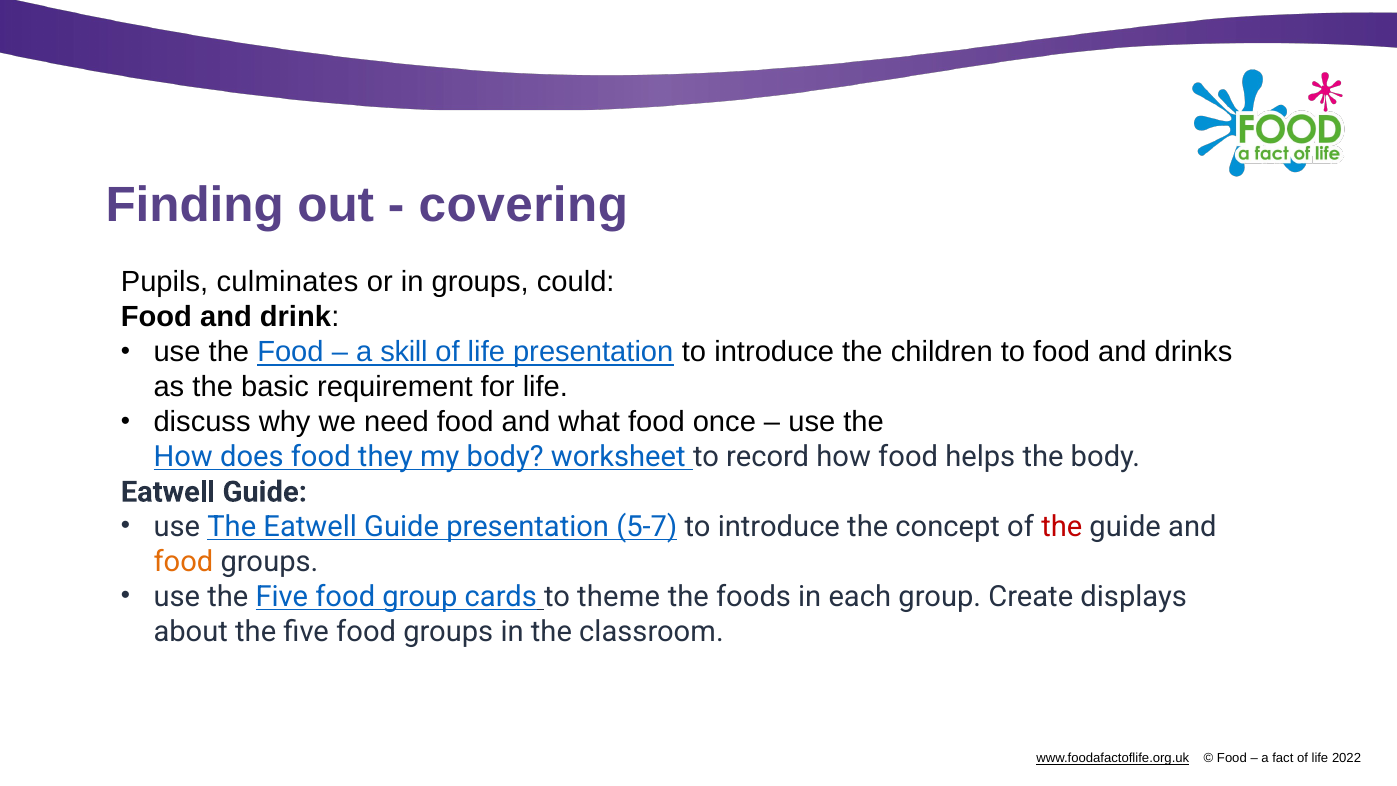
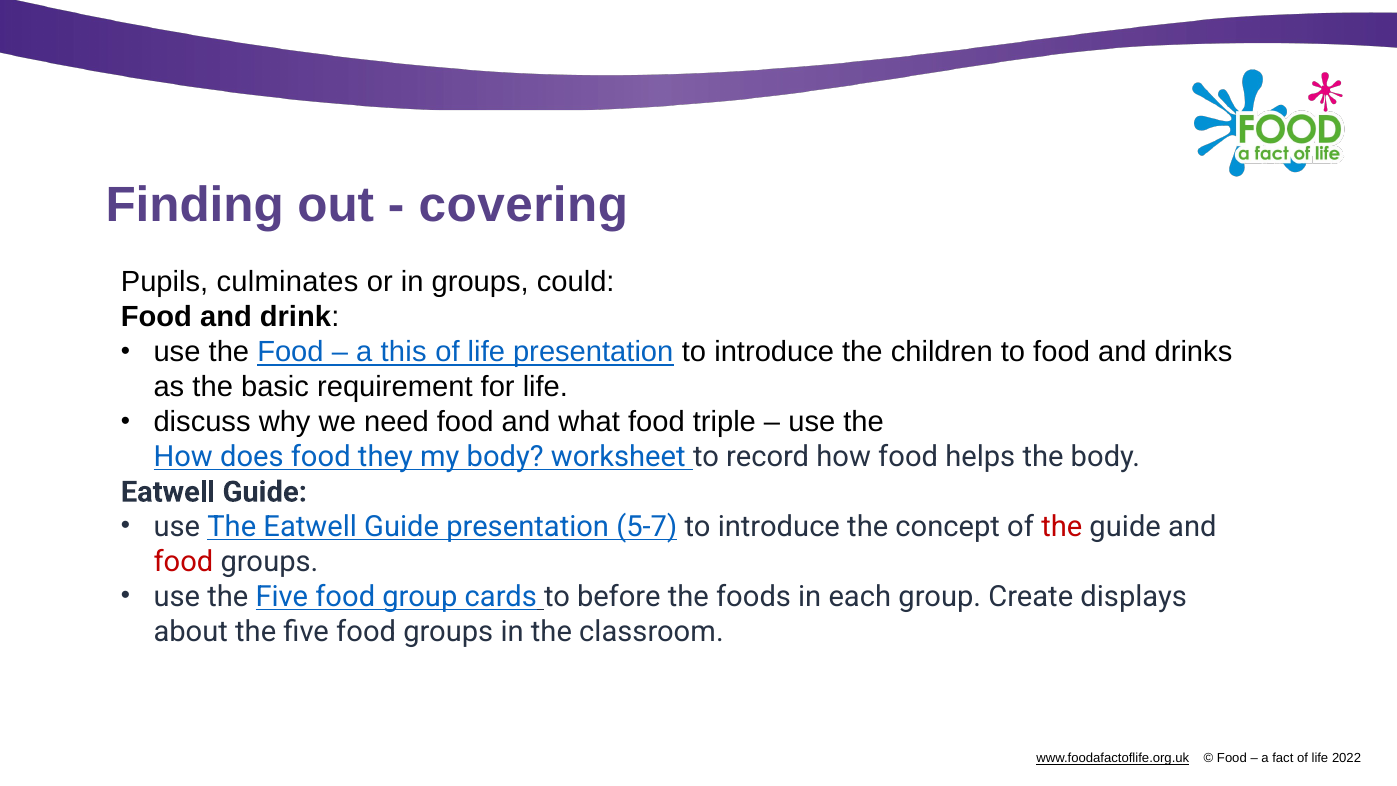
skill: skill -> this
once: once -> triple
food at (183, 562) colour: orange -> red
theme: theme -> before
